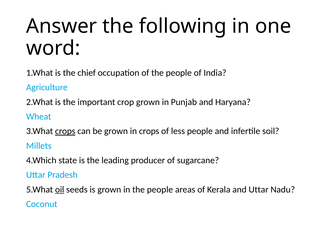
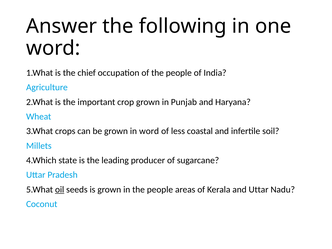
crops at (65, 131) underline: present -> none
in crops: crops -> word
less people: people -> coastal
